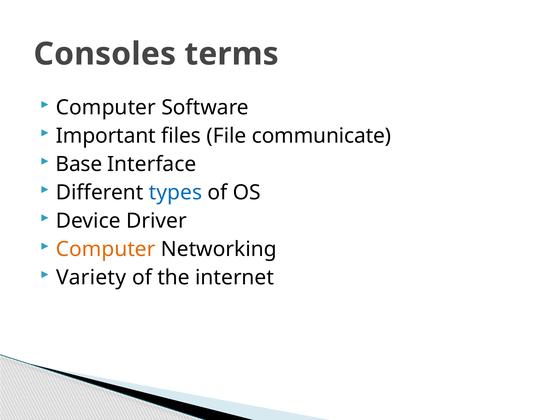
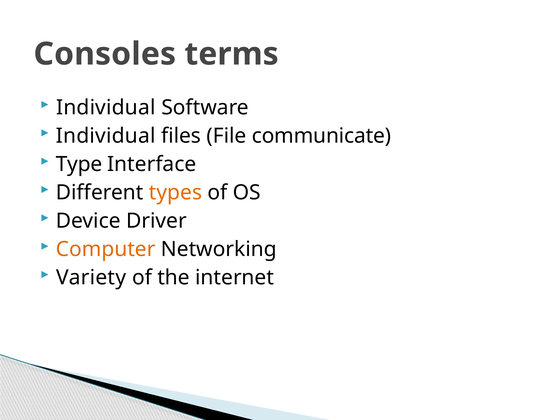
Computer at (106, 108): Computer -> Individual
Important at (106, 136): Important -> Individual
Base: Base -> Type
types colour: blue -> orange
